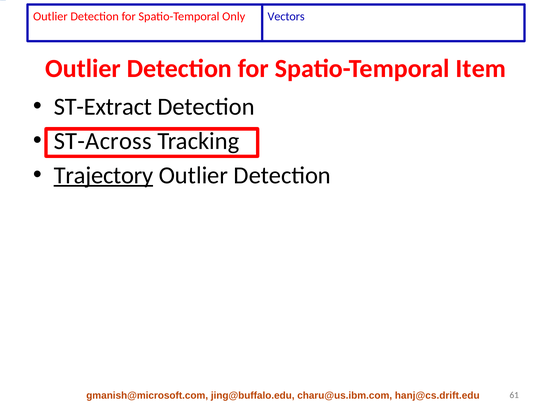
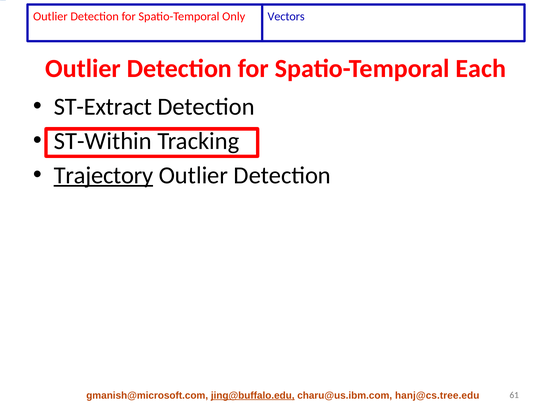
Item: Item -> Each
ST-Across: ST-Across -> ST-Within
jing@buffalo.edu underline: none -> present
hanj@cs.drift.edu: hanj@cs.drift.edu -> hanj@cs.tree.edu
